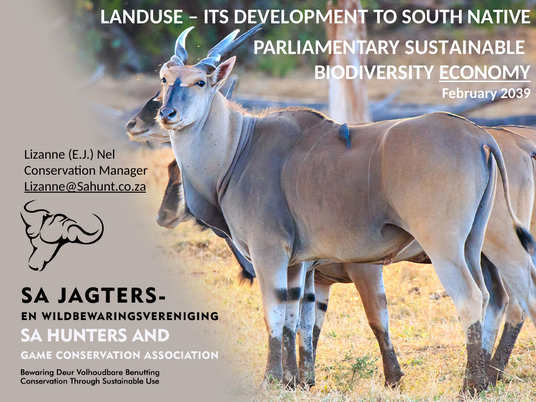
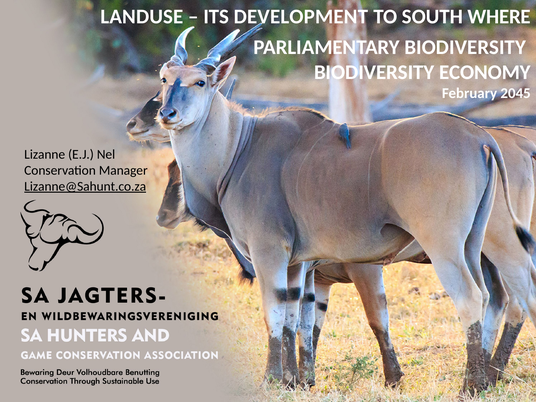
NATIVE: NATIVE -> WHERE
PARLIAMENTARY SUSTAINABLE: SUSTAINABLE -> BIODIVERSITY
ECONOMY underline: present -> none
2039: 2039 -> 2045
